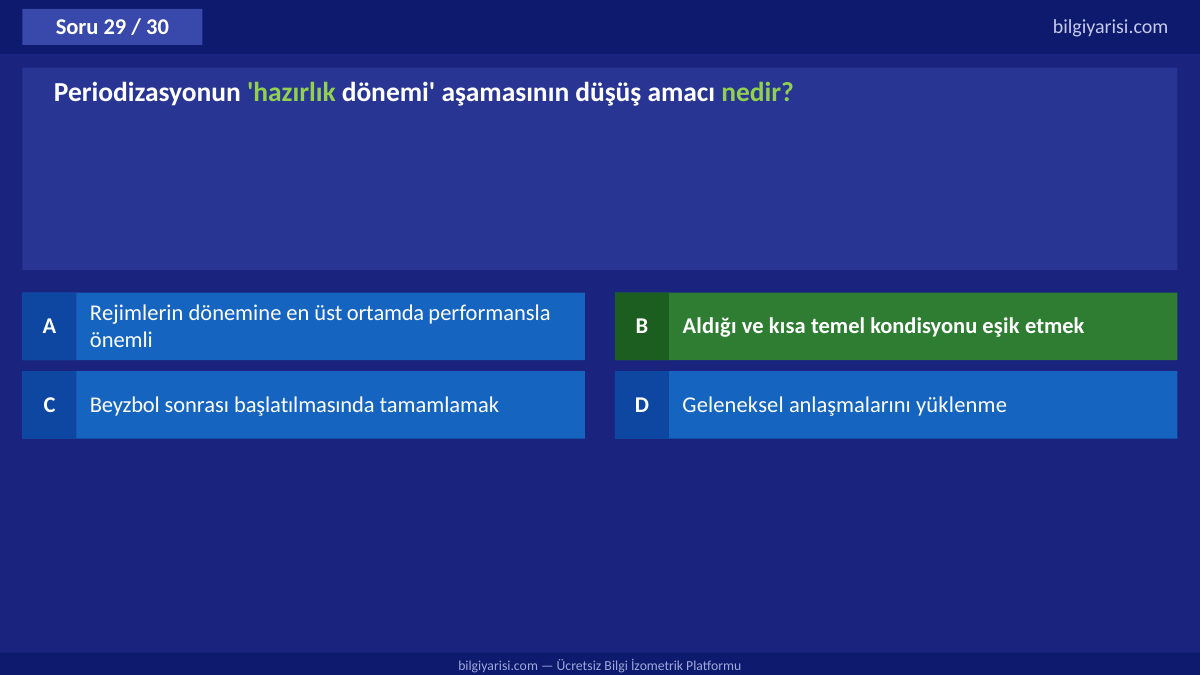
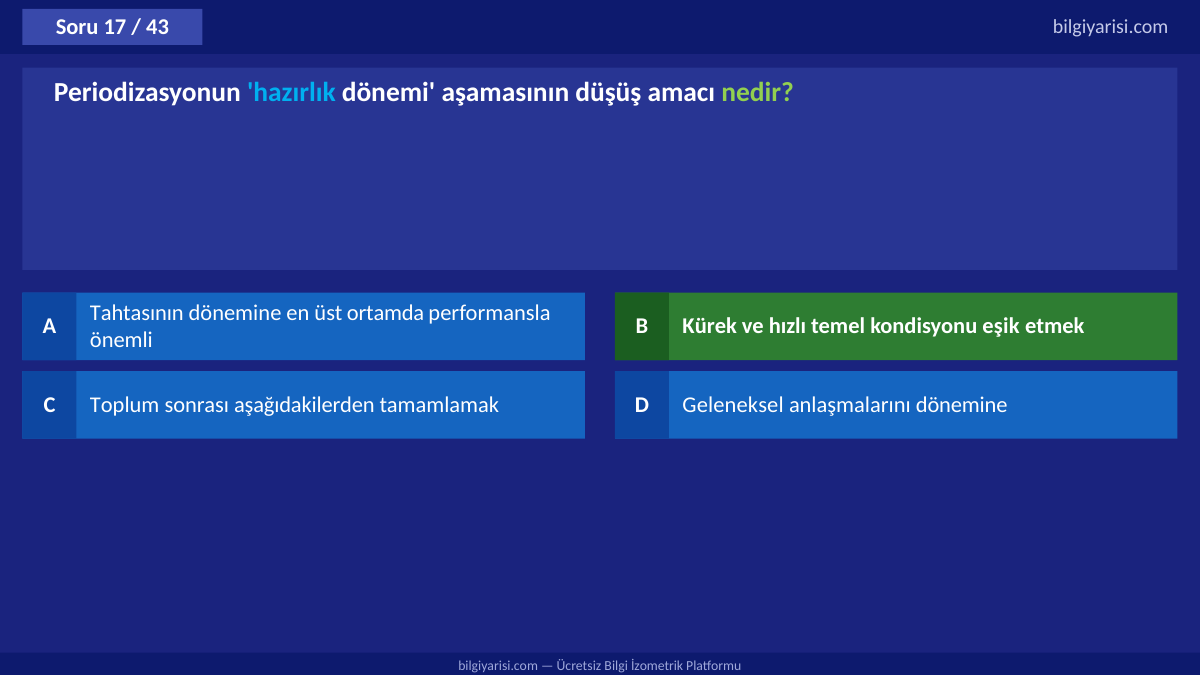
29: 29 -> 17
30: 30 -> 43
hazırlık colour: light green -> light blue
Rejimlerin: Rejimlerin -> Tahtasının
Aldığı: Aldığı -> Kürek
kısa: kısa -> hızlı
Beyzbol: Beyzbol -> Toplum
başlatılmasında: başlatılmasında -> aşağıdakilerden
anlaşmalarını yüklenme: yüklenme -> dönemine
